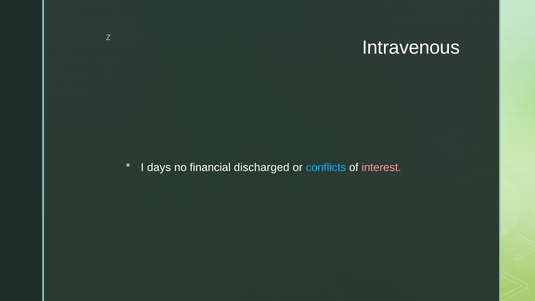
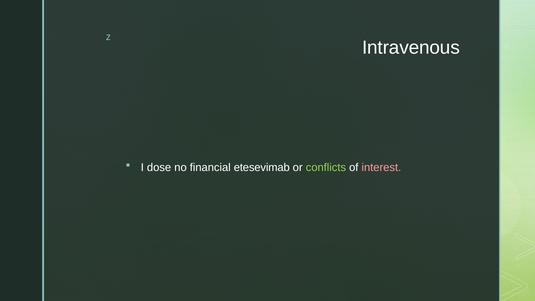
days: days -> dose
discharged: discharged -> etesevimab
conflicts colour: light blue -> light green
